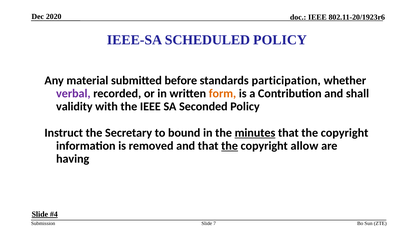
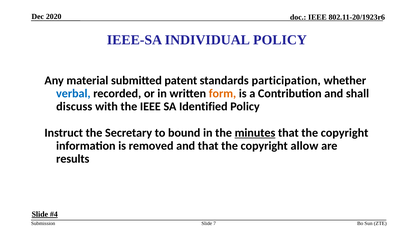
SCHEDULED: SCHEDULED -> INDIVIDUAL
before: before -> patent
verbal colour: purple -> blue
validity: validity -> discuss
Seconded: Seconded -> Identified
the at (230, 146) underline: present -> none
having: having -> results
